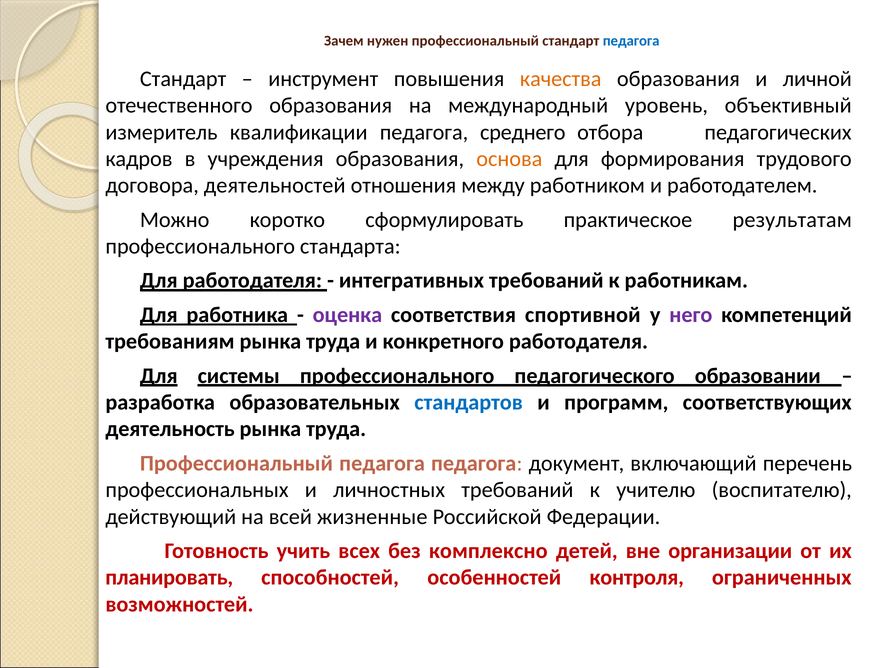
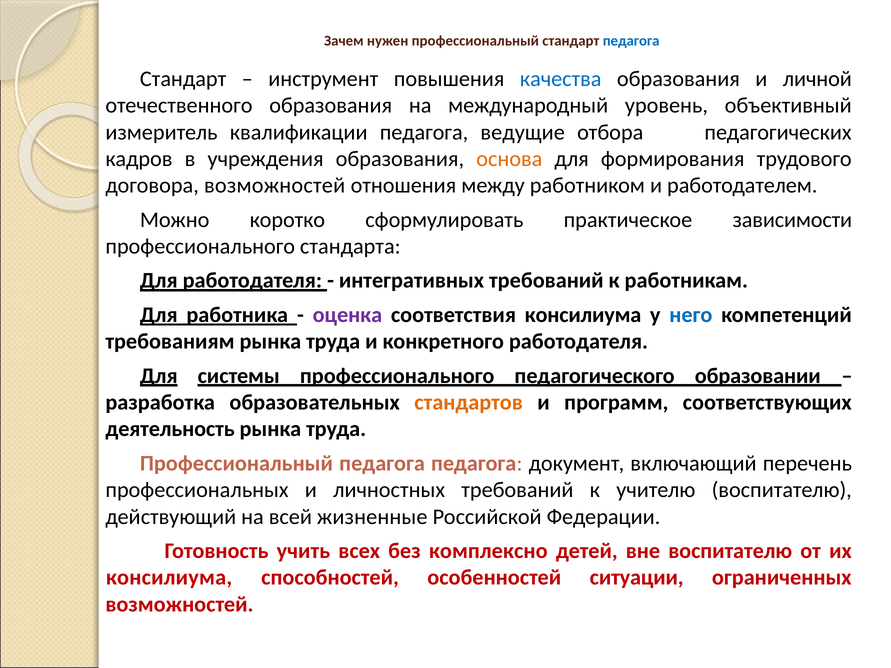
качества colour: orange -> blue
среднего: среднего -> ведущие
договора деятельностей: деятельностей -> возможностей
результатам: результатам -> зависимости
соответствия спортивной: спортивной -> консилиума
него colour: purple -> blue
стандартов colour: blue -> orange
вне организации: организации -> воспитателю
планировать at (169, 578): планировать -> консилиума
контроля: контроля -> ситуации
